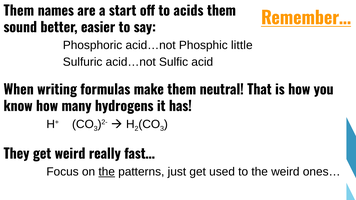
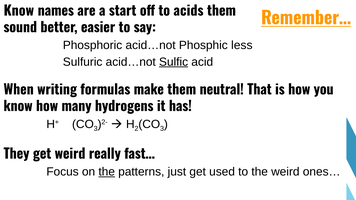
Them at (19, 11): Them -> Know
little: little -> less
Sulfic underline: none -> present
